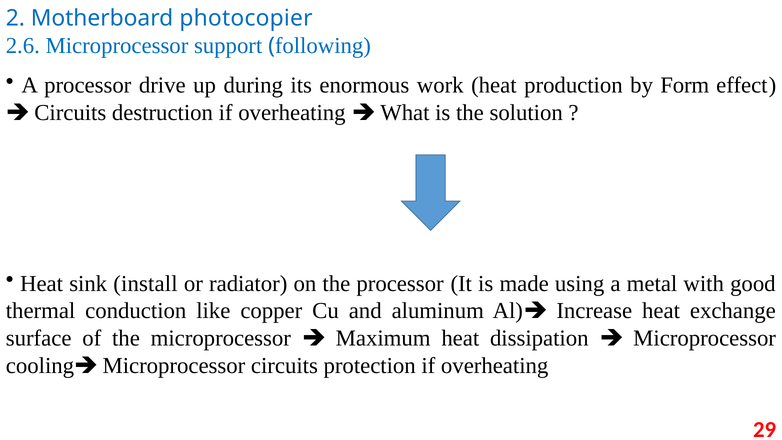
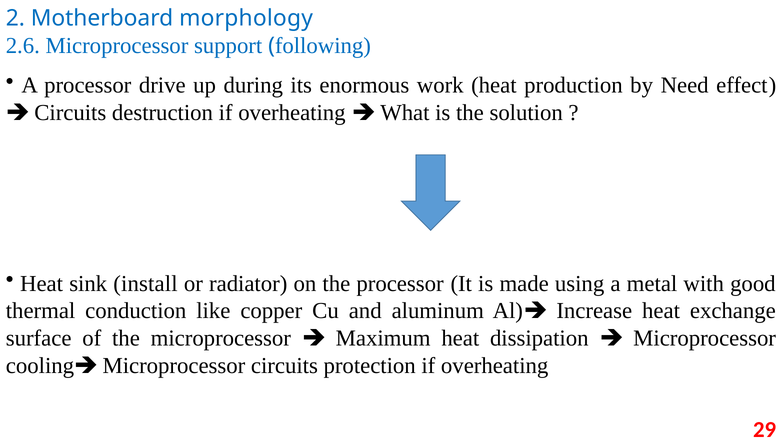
photocopier: photocopier -> morphology
Form: Form -> Need
